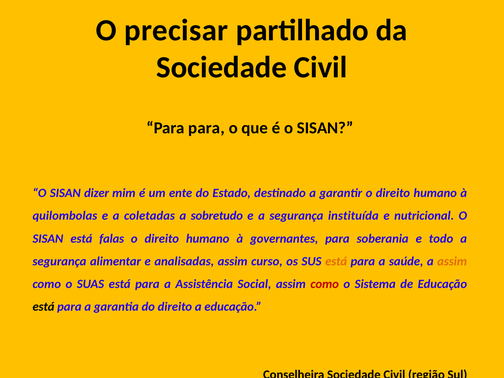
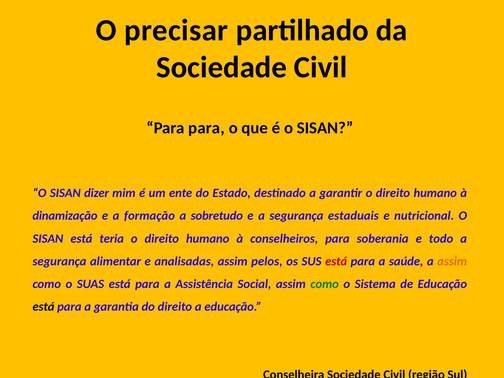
quilombolas: quilombolas -> dinamização
coletadas: coletadas -> formação
instituída: instituída -> estaduais
falas: falas -> teria
governantes: governantes -> conselheiros
curso: curso -> pelos
está at (336, 261) colour: orange -> red
como at (325, 284) colour: red -> green
